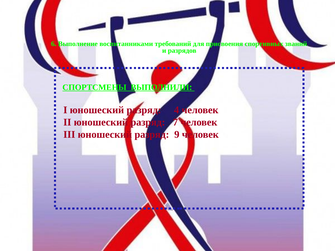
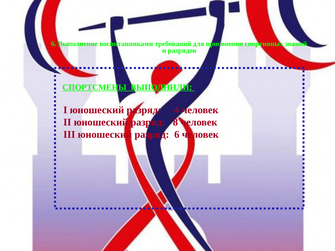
7: 7 -> 8
разряд 9: 9 -> 6
